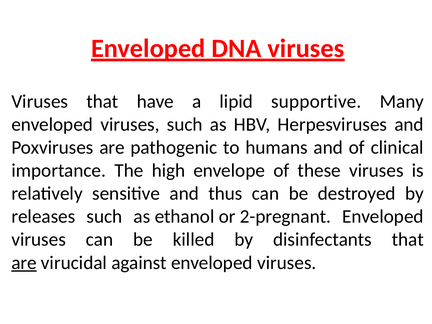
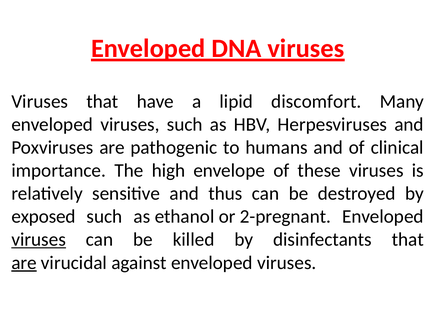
supportive: supportive -> discomfort
releases: releases -> exposed
viruses at (39, 240) underline: none -> present
